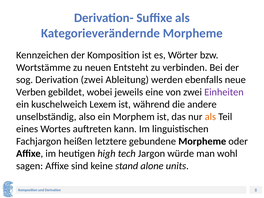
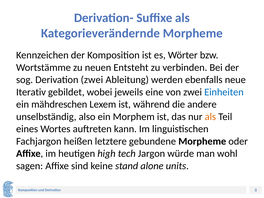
Verben: Verben -> Iterativ
Einheiten colour: purple -> blue
kuschelweich: kuschelweich -> mähdreschen
